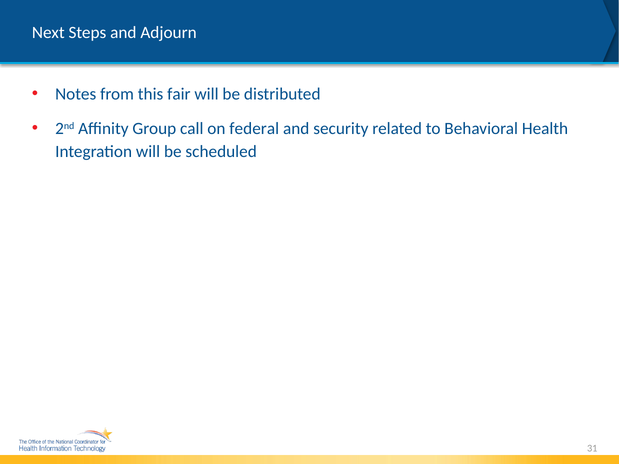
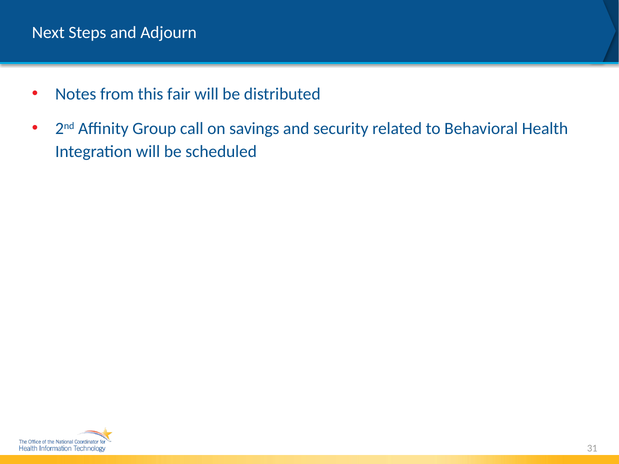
federal: federal -> savings
